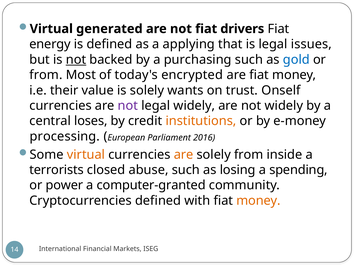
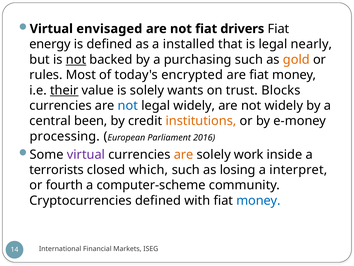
generated: generated -> envisaged
applying: applying -> installed
issues: issues -> nearly
gold colour: blue -> orange
from at (46, 75): from -> rules
their underline: none -> present
Onself: Onself -> Blocks
not at (128, 105) colour: purple -> blue
loses: loses -> been
virtual at (86, 154) colour: orange -> purple
solely from: from -> work
abuse: abuse -> which
spending: spending -> interpret
power: power -> fourth
computer-granted: computer-granted -> computer-scheme
money at (258, 200) colour: orange -> blue
